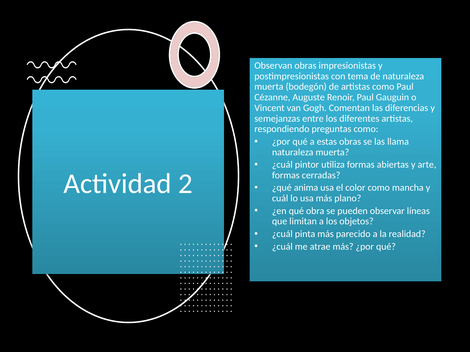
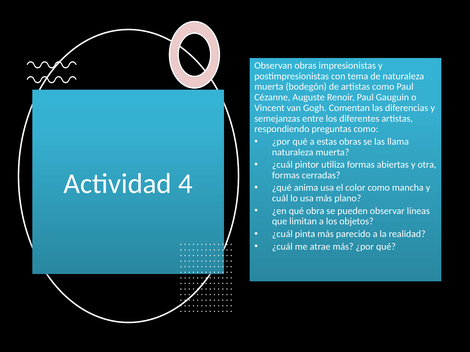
arte: arte -> otra
2: 2 -> 4
